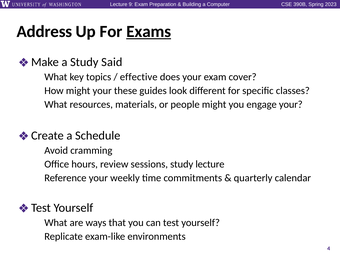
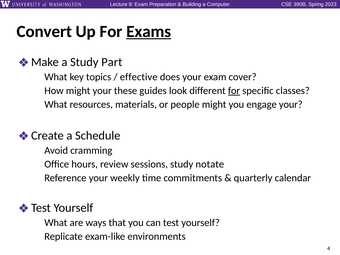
Address: Address -> Convert
Said: Said -> Part
for at (234, 91) underline: none -> present
study lecture: lecture -> notate
